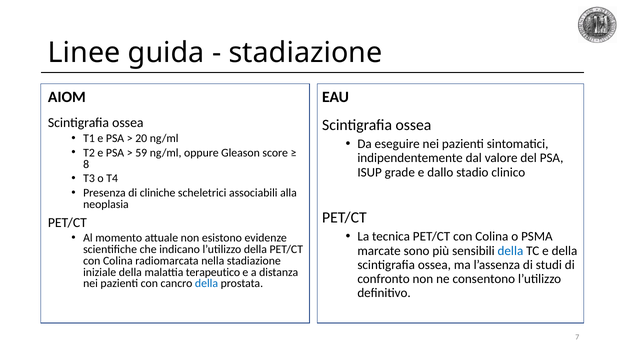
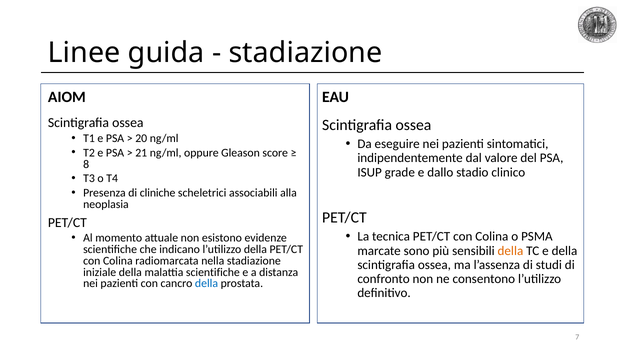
59: 59 -> 21
della at (510, 250) colour: blue -> orange
malattia terapeutico: terapeutico -> scientifiche
